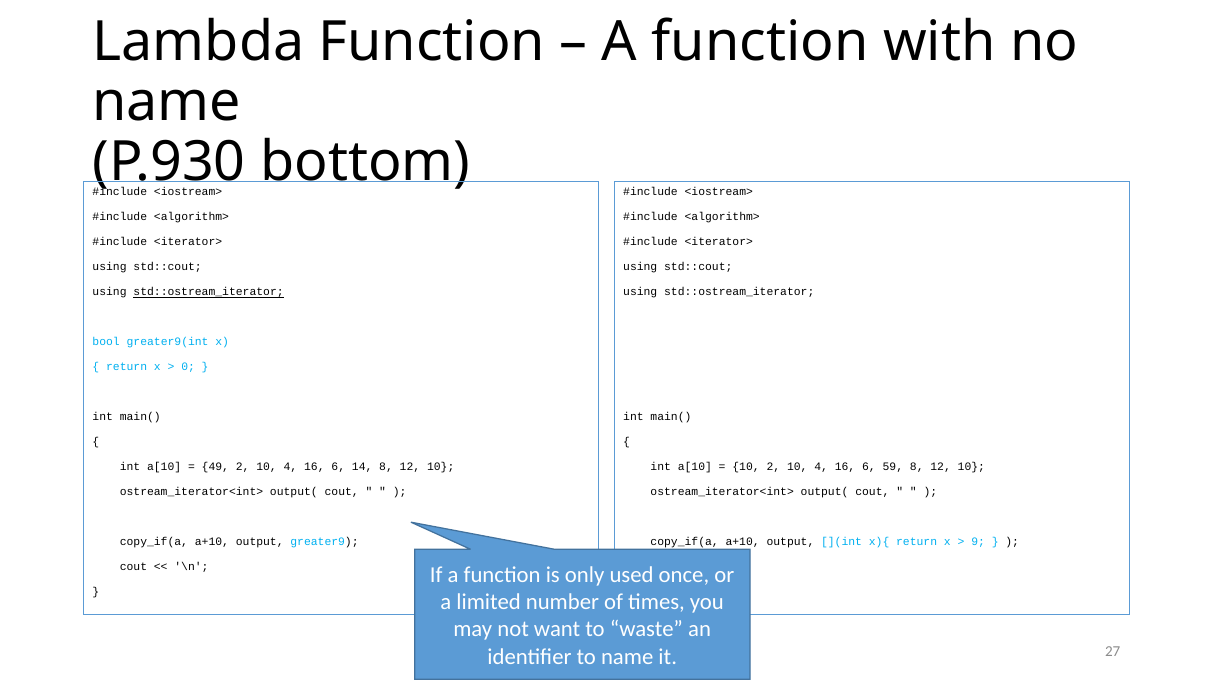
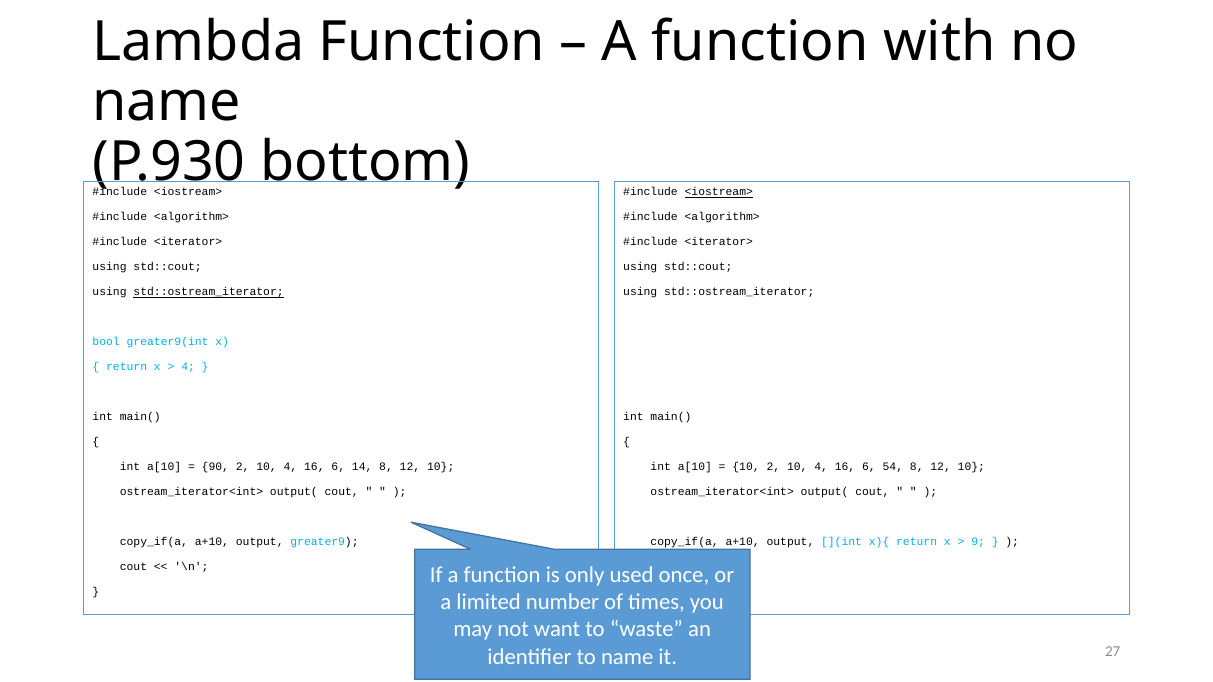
<iostream> at (719, 192) underline: none -> present
0 at (188, 367): 0 -> 4
59: 59 -> 54
49: 49 -> 90
